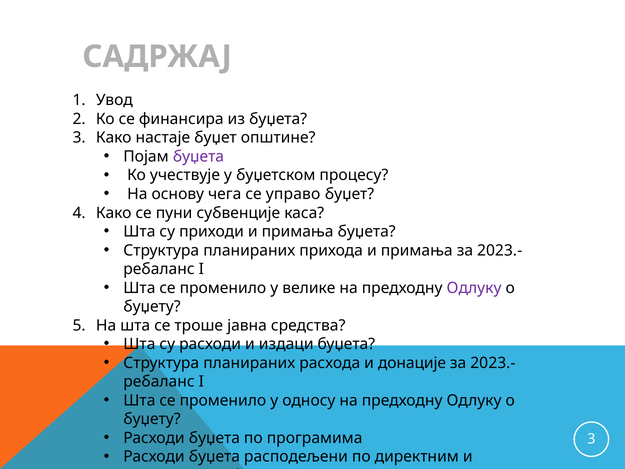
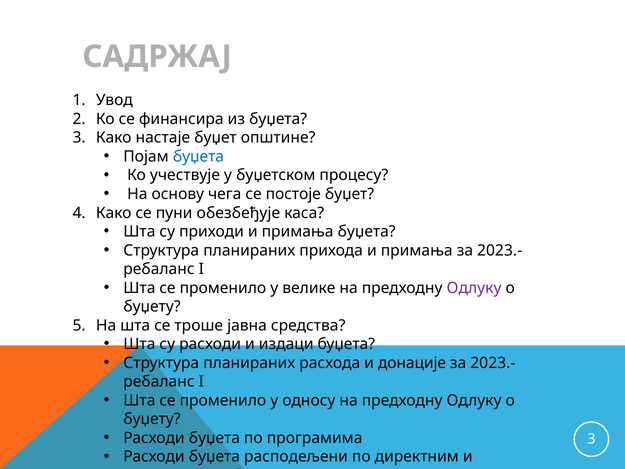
буџета at (198, 156) colour: purple -> blue
управо: управо -> постоје
субвенције: субвенције -> обезбеђује
